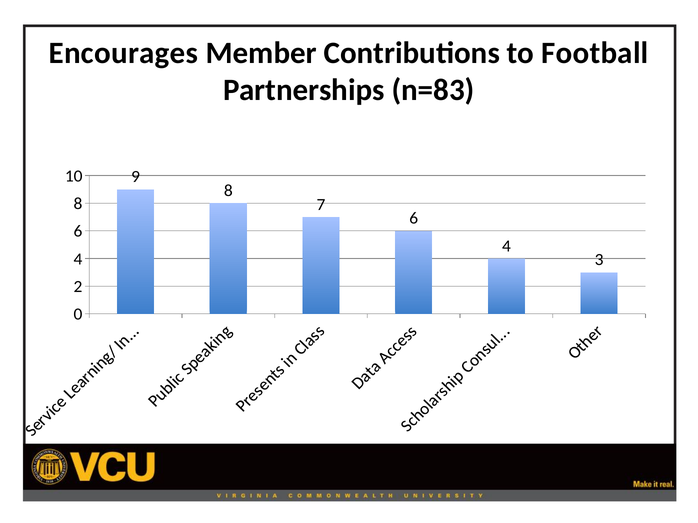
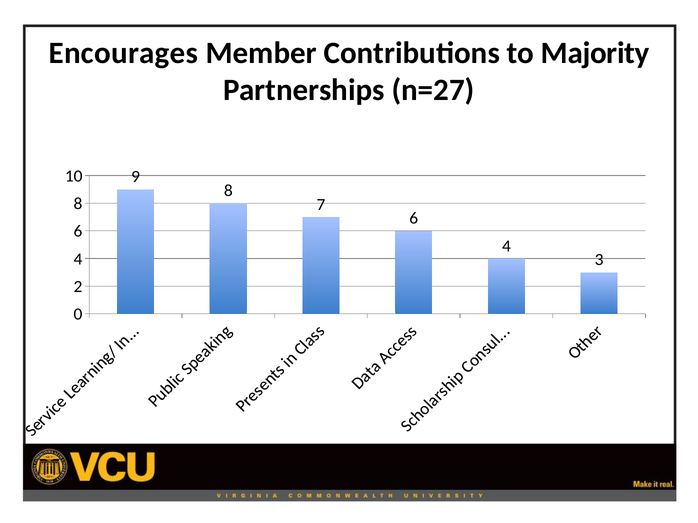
Football: Football -> Majority
n=83: n=83 -> n=27
